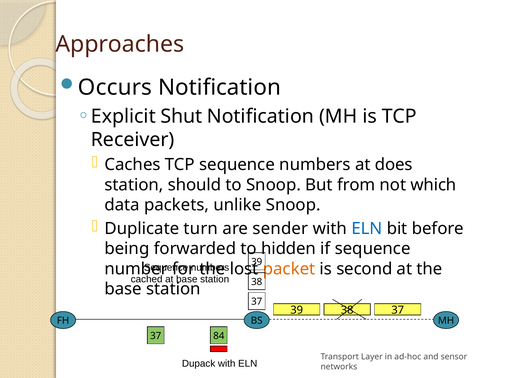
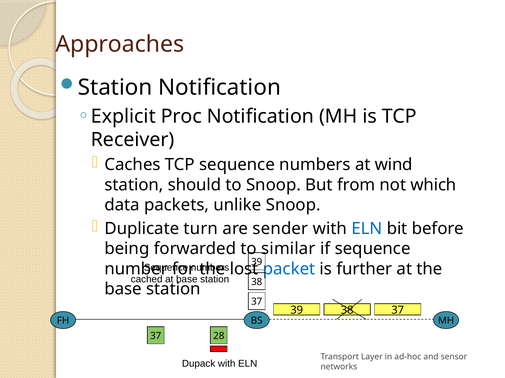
Occurs at (115, 88): Occurs -> Station
Shut: Shut -> Proc
does: does -> wind
hidden: hidden -> similar
packet colour: orange -> blue
second: second -> further
84: 84 -> 28
